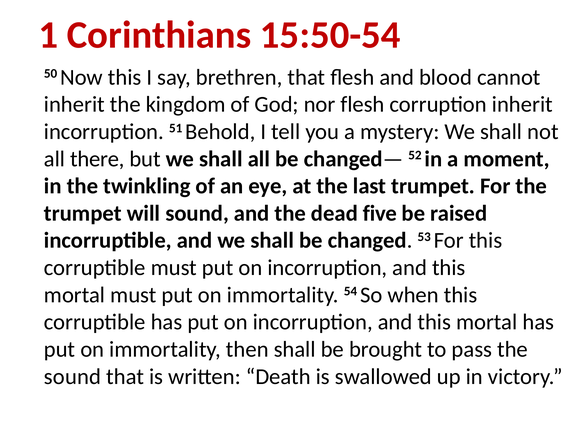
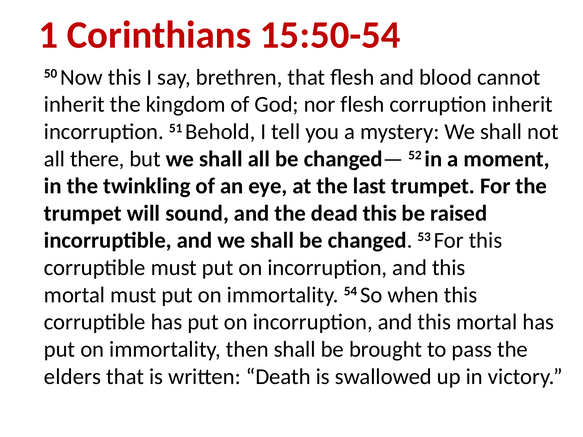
dead five: five -> this
sound at (72, 377): sound -> elders
